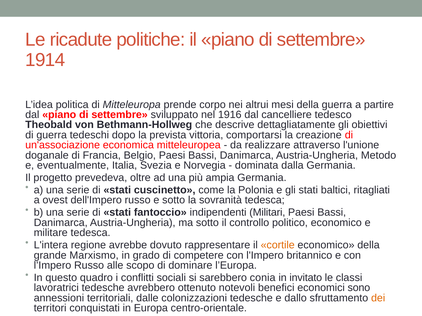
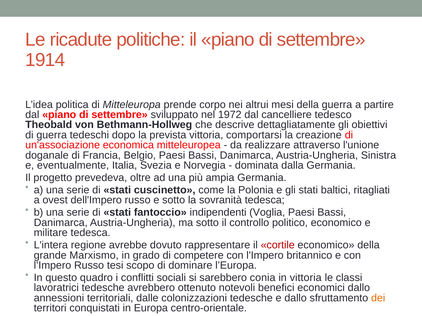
1916: 1916 -> 1972
Metodo: Metodo -> Sinistra
Militari: Militari -> Voglia
cortile colour: orange -> red
alle: alle -> tesi
in invitato: invitato -> vittoria
economici sono: sono -> dallo
